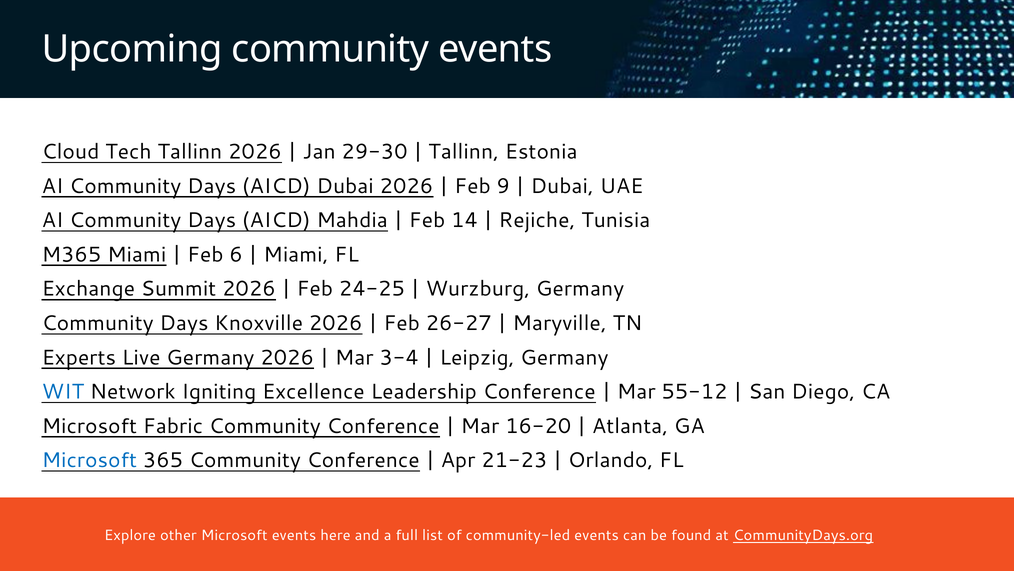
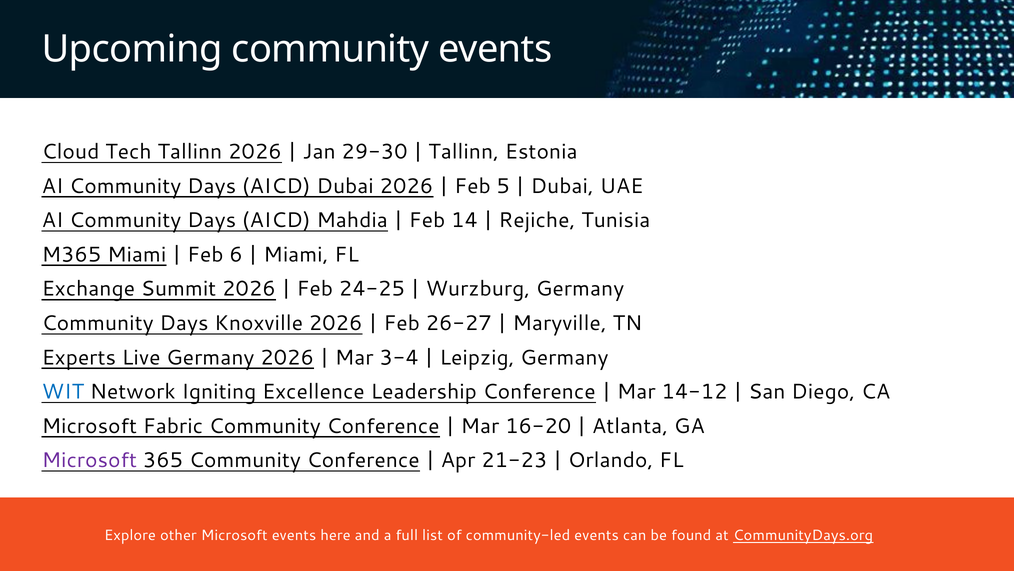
9: 9 -> 5
55-12: 55-12 -> 14-12
Microsoft at (89, 460) colour: blue -> purple
